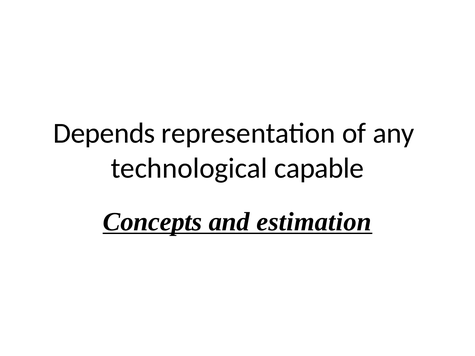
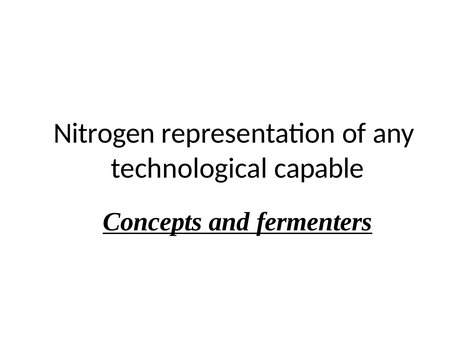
Depends: Depends -> Nitrogen
estimation: estimation -> fermenters
